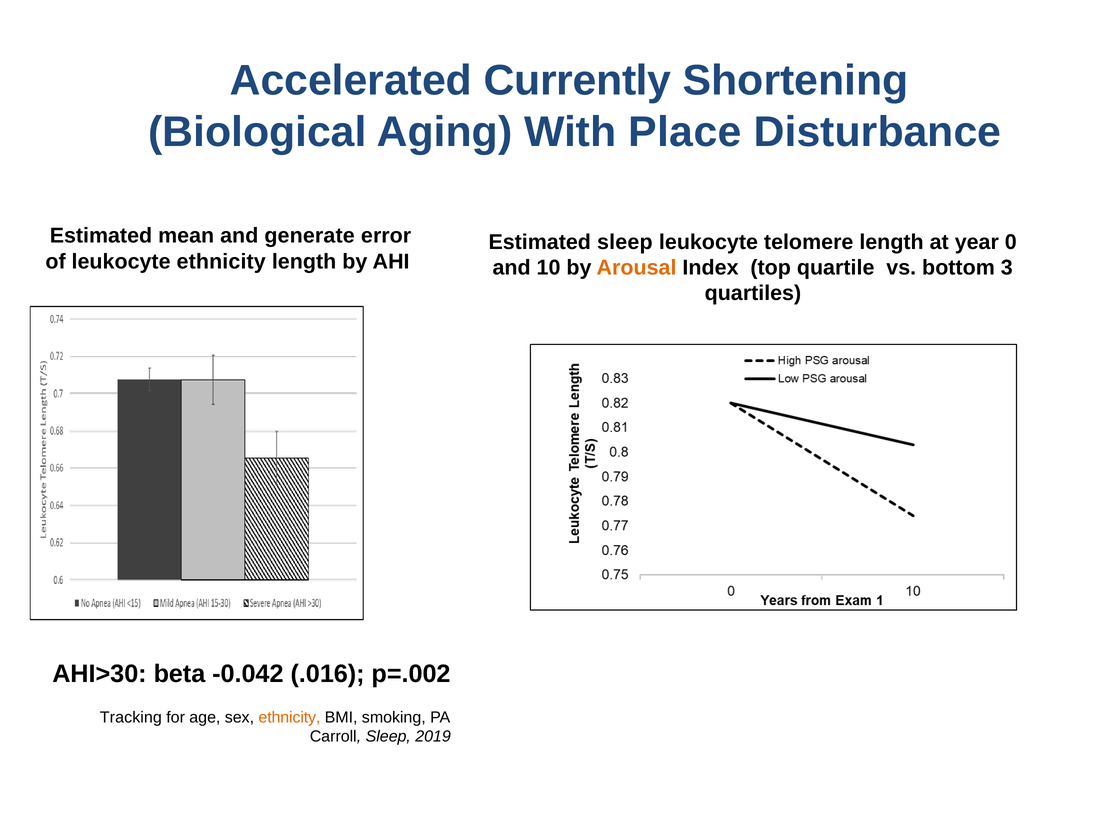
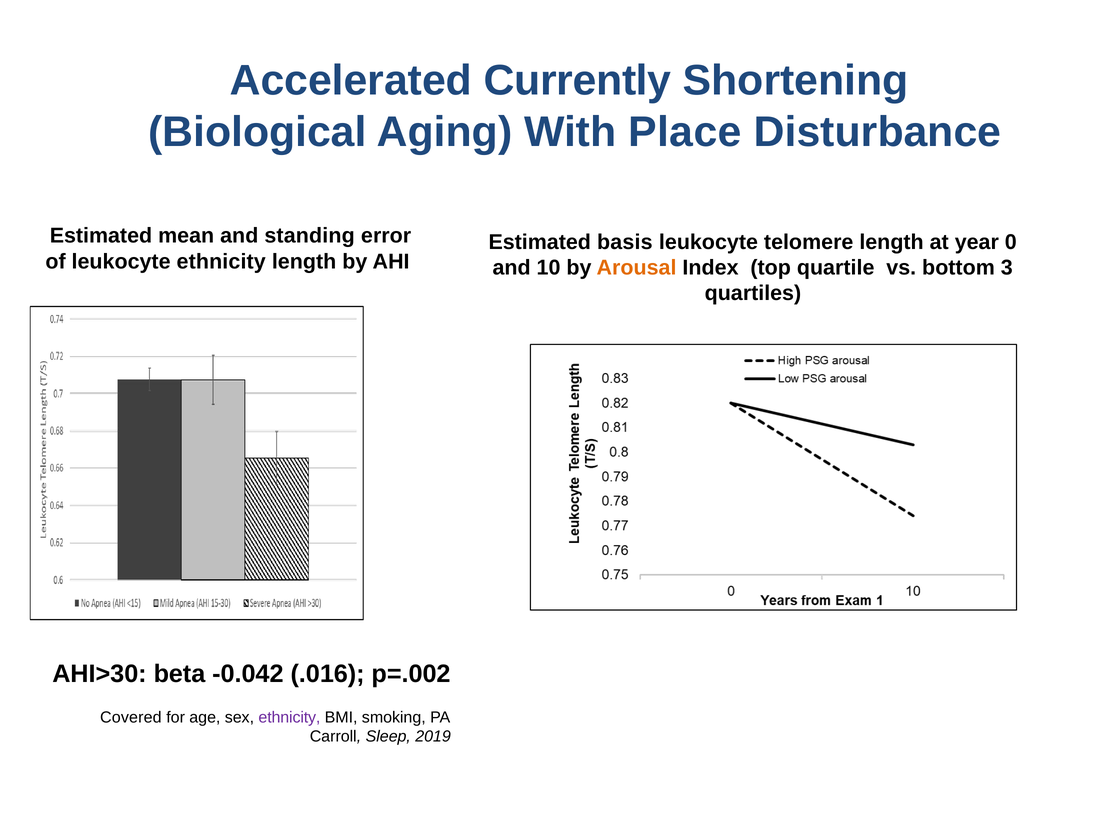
generate: generate -> standing
Estimated sleep: sleep -> basis
Tracking: Tracking -> Covered
ethnicity at (289, 718) colour: orange -> purple
